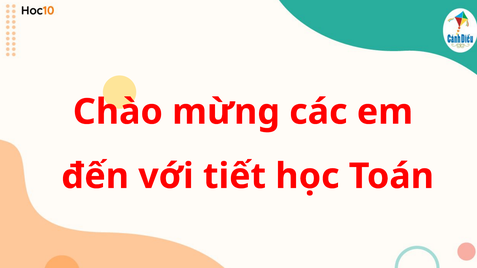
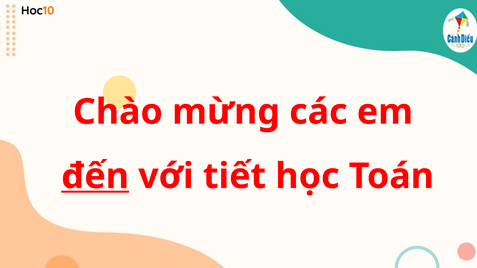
đến underline: none -> present
